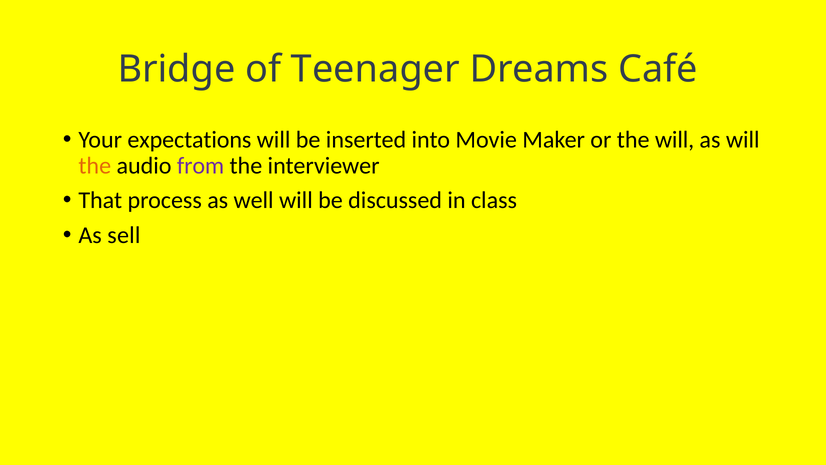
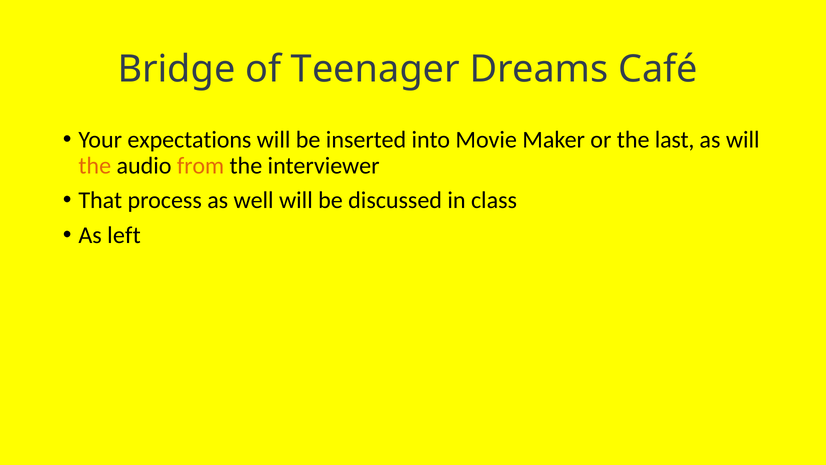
the will: will -> last
from colour: purple -> orange
sell: sell -> left
